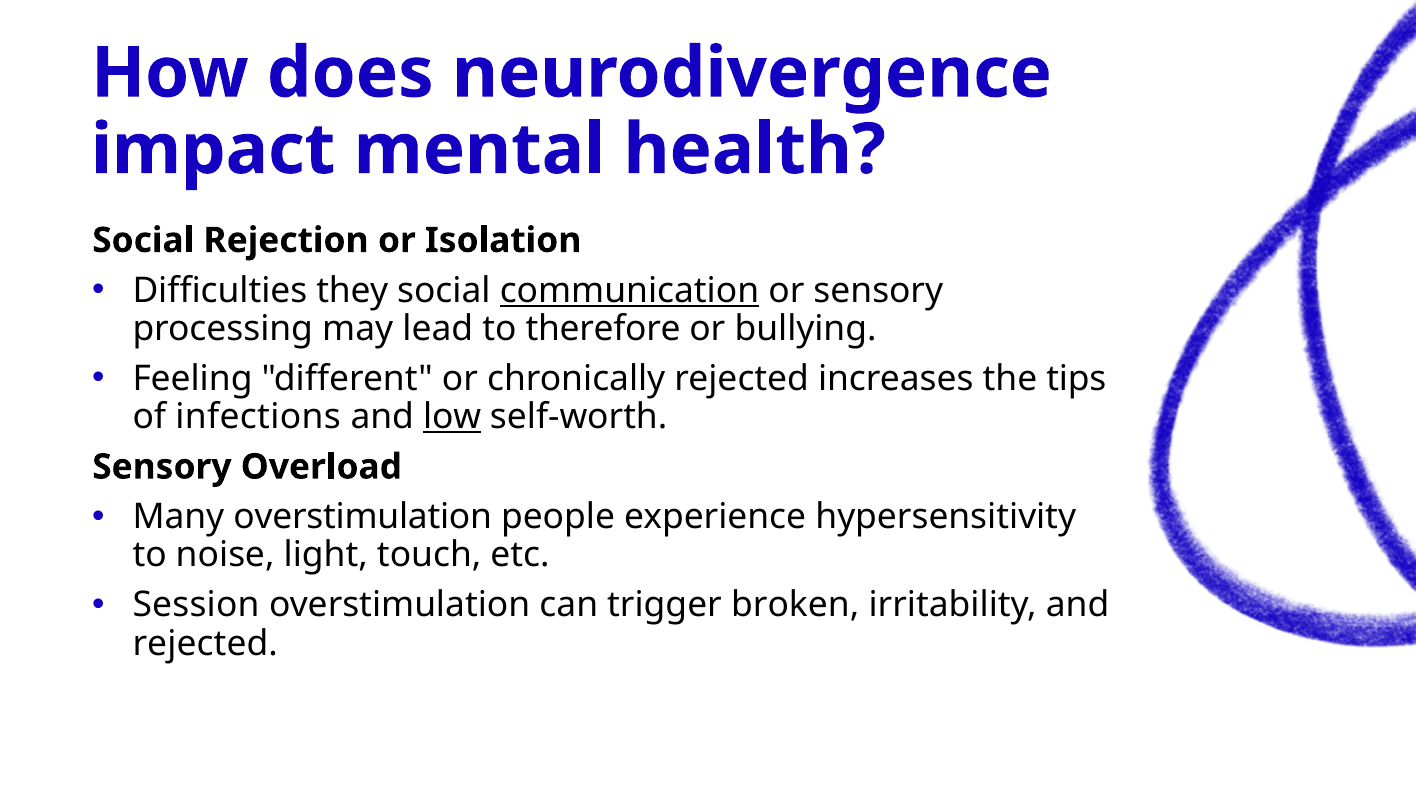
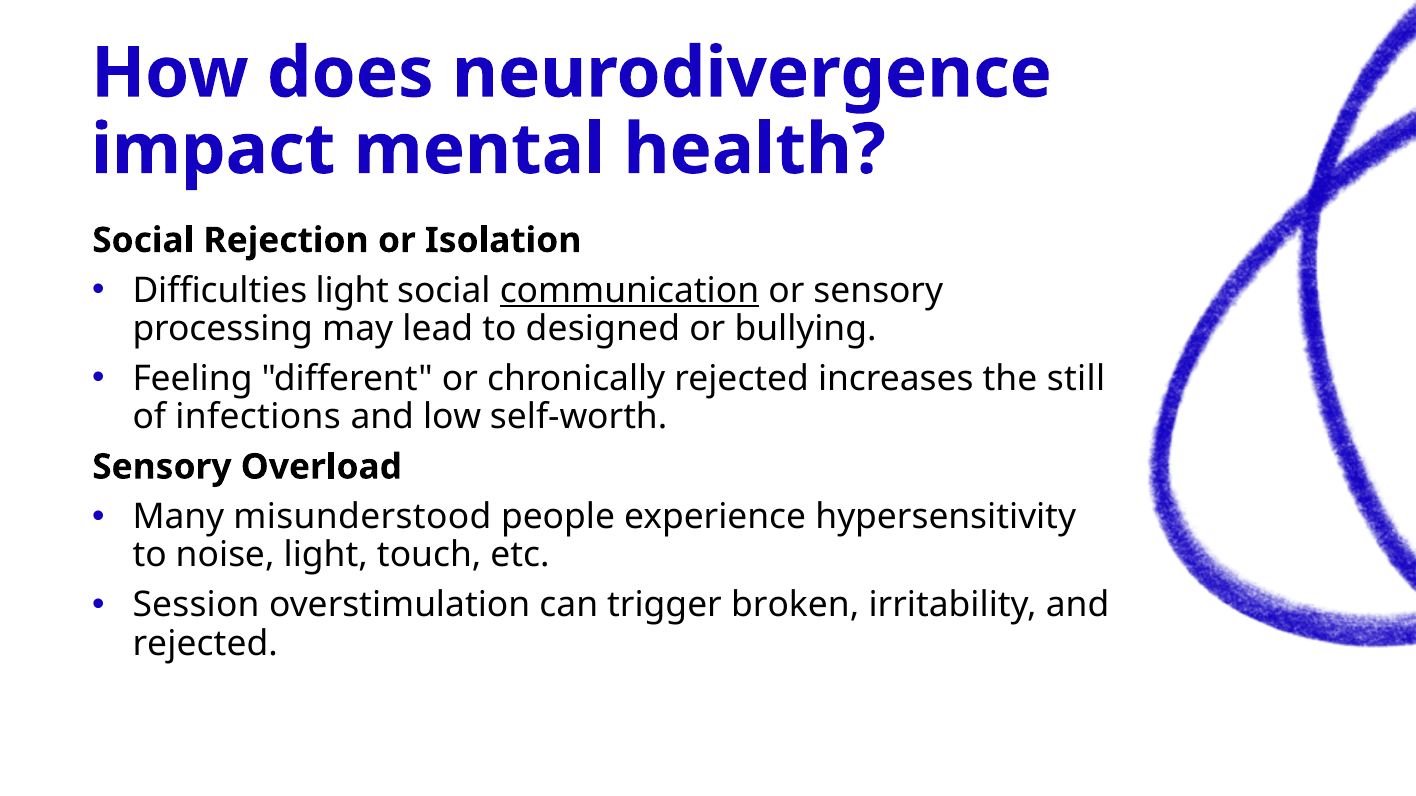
Difficulties they: they -> light
therefore: therefore -> designed
tips: tips -> still
low underline: present -> none
Many overstimulation: overstimulation -> misunderstood
